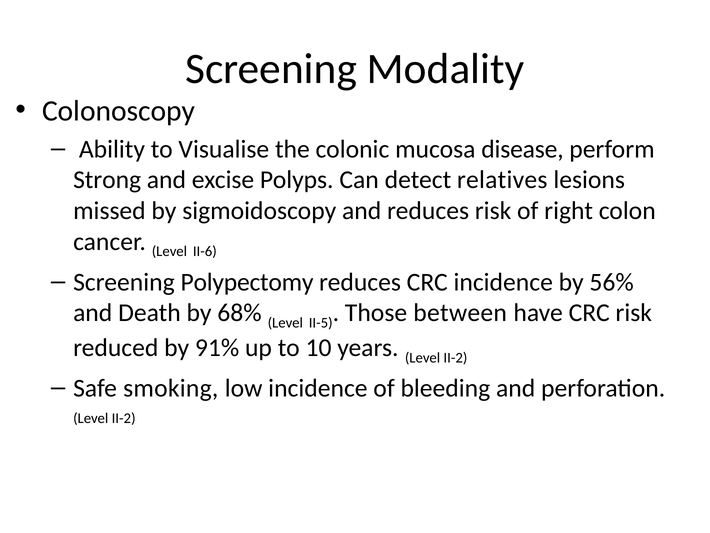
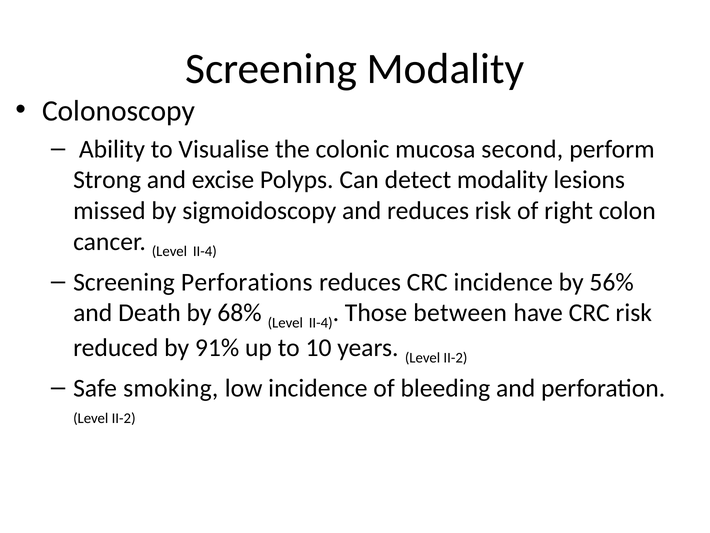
disease: disease -> second
detect relatives: relatives -> modality
cancer Level II-6: II-6 -> II-4
Polypectomy: Polypectomy -> Perforations
68% Level II-5: II-5 -> II-4
